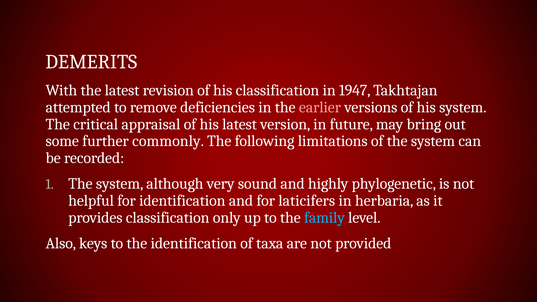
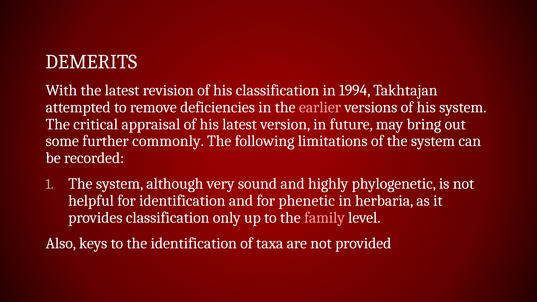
1947: 1947 -> 1994
laticifers: laticifers -> phenetic
family colour: light blue -> pink
